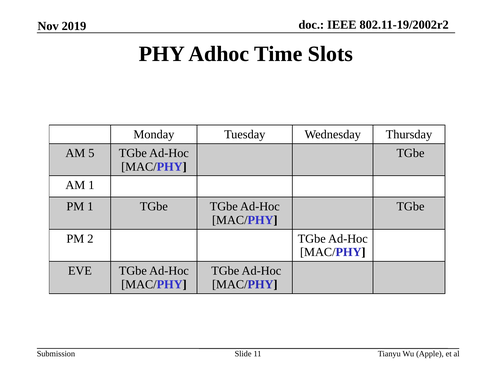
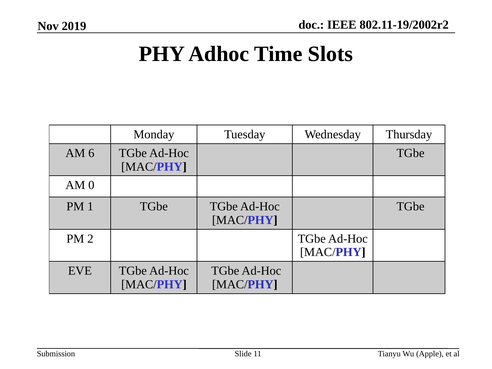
5: 5 -> 6
AM 1: 1 -> 0
